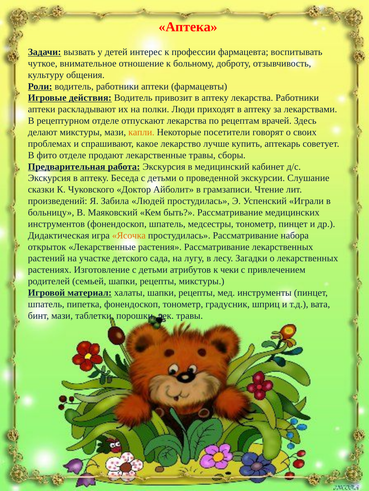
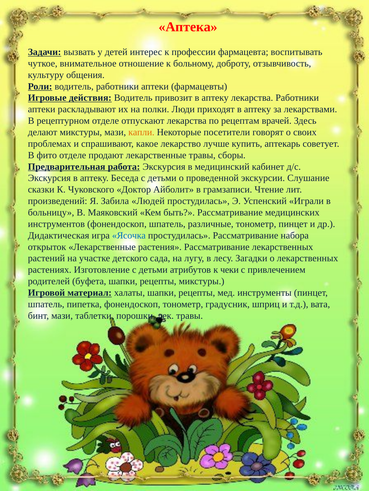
медсестры: медсестры -> различные
Ясочка colour: orange -> blue
семьей: семьей -> буфета
